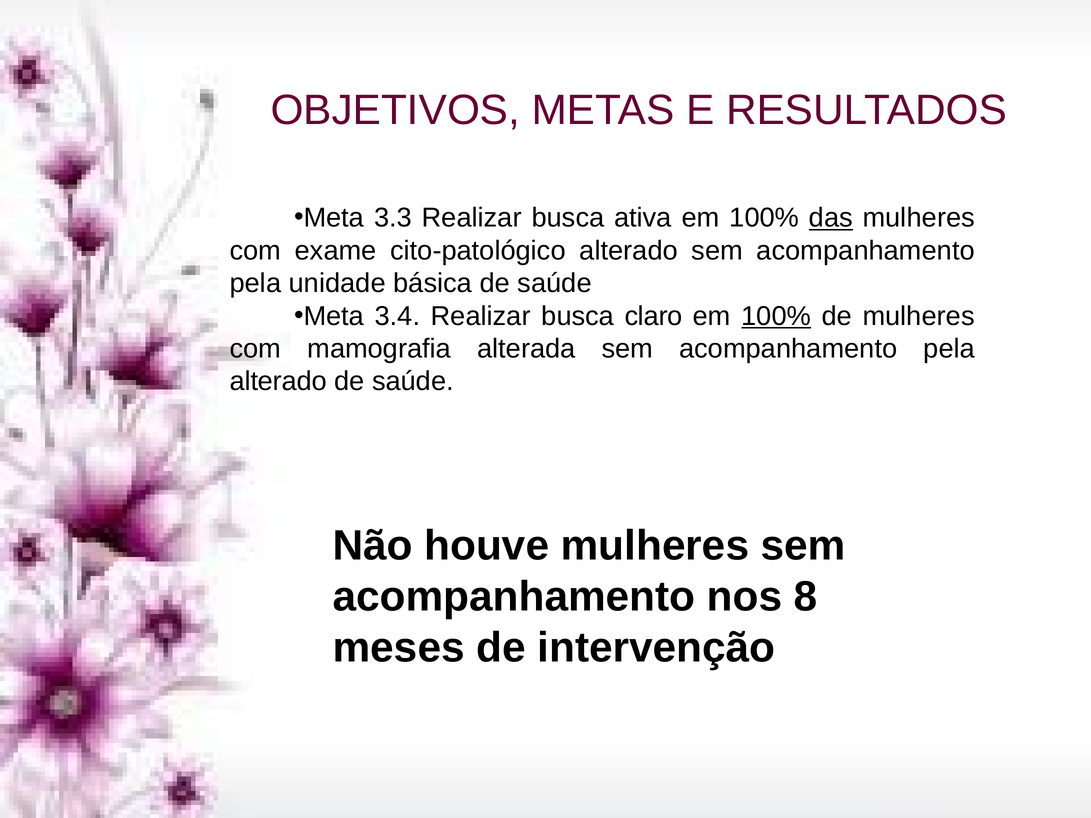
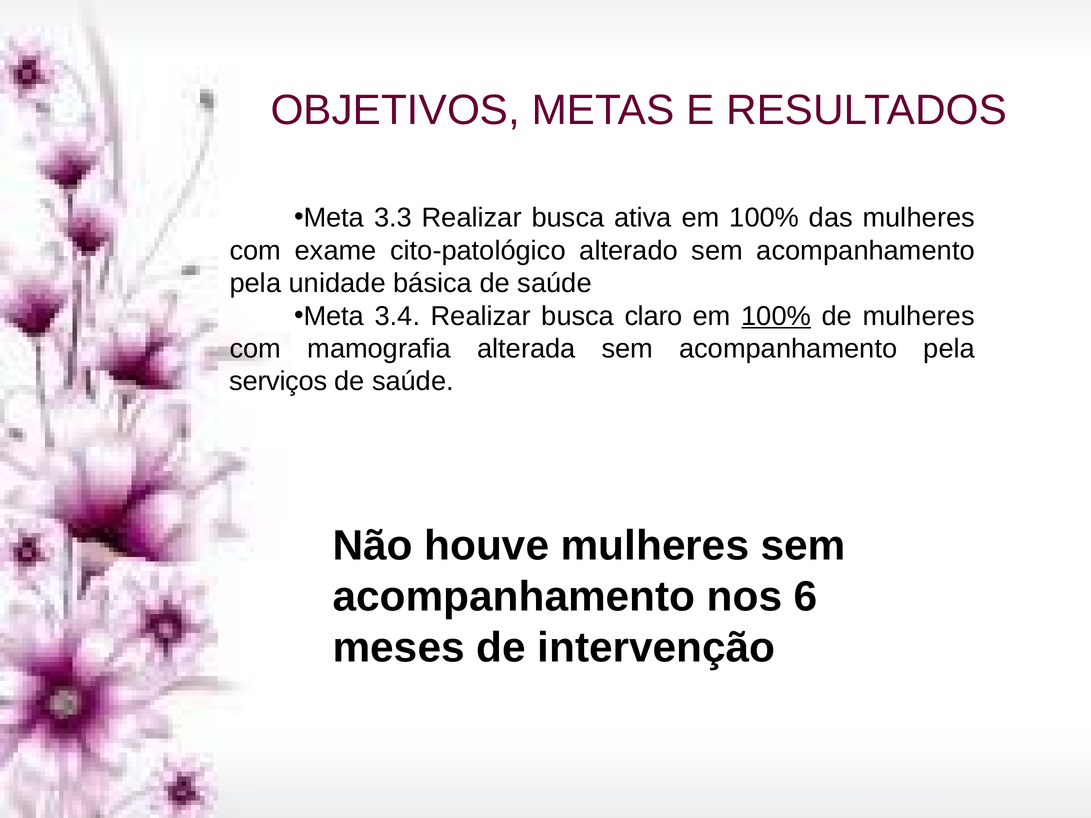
das underline: present -> none
alterado at (278, 382): alterado -> serviços
8: 8 -> 6
